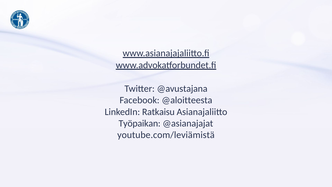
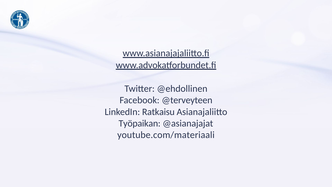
@avustajana: @avustajana -> @ehdollinen
@aloitteesta: @aloitteesta -> @terveyteen
youtube.com/leviämistä: youtube.com/leviämistä -> youtube.com/materiaali
